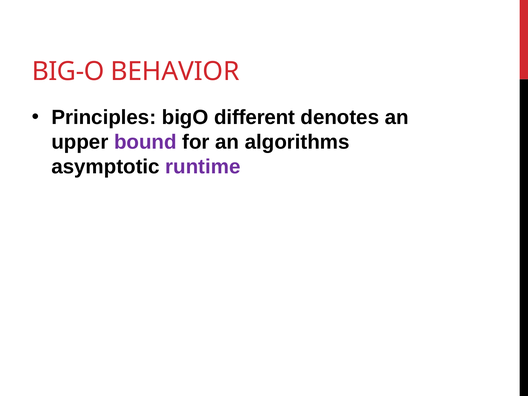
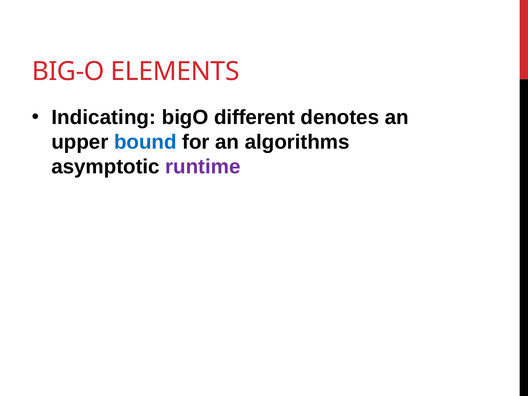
BEHAVIOR: BEHAVIOR -> ELEMENTS
Principles: Principles -> Indicating
bound colour: purple -> blue
